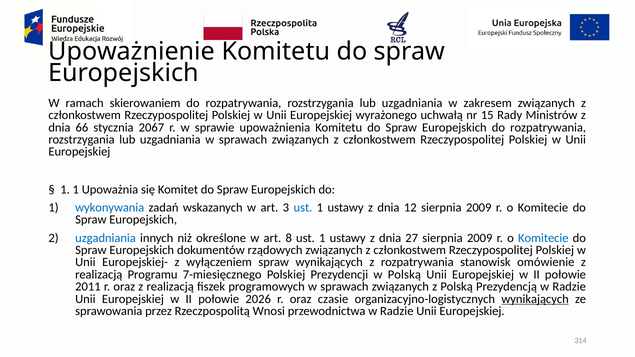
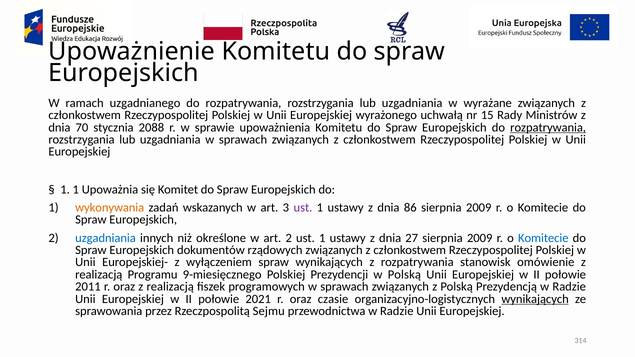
skierowaniem: skierowaniem -> uzgadnianego
zakresem: zakresem -> wyrażane
66: 66 -> 70
2067: 2067 -> 2088
rozpatrywania at (548, 127) underline: none -> present
wykonywania colour: blue -> orange
ust at (303, 208) colour: blue -> purple
12: 12 -> 86
art 8: 8 -> 2
7-miesięcznego: 7-miesięcznego -> 9-miesięcznego
2026: 2026 -> 2021
Wnosi: Wnosi -> Sejmu
